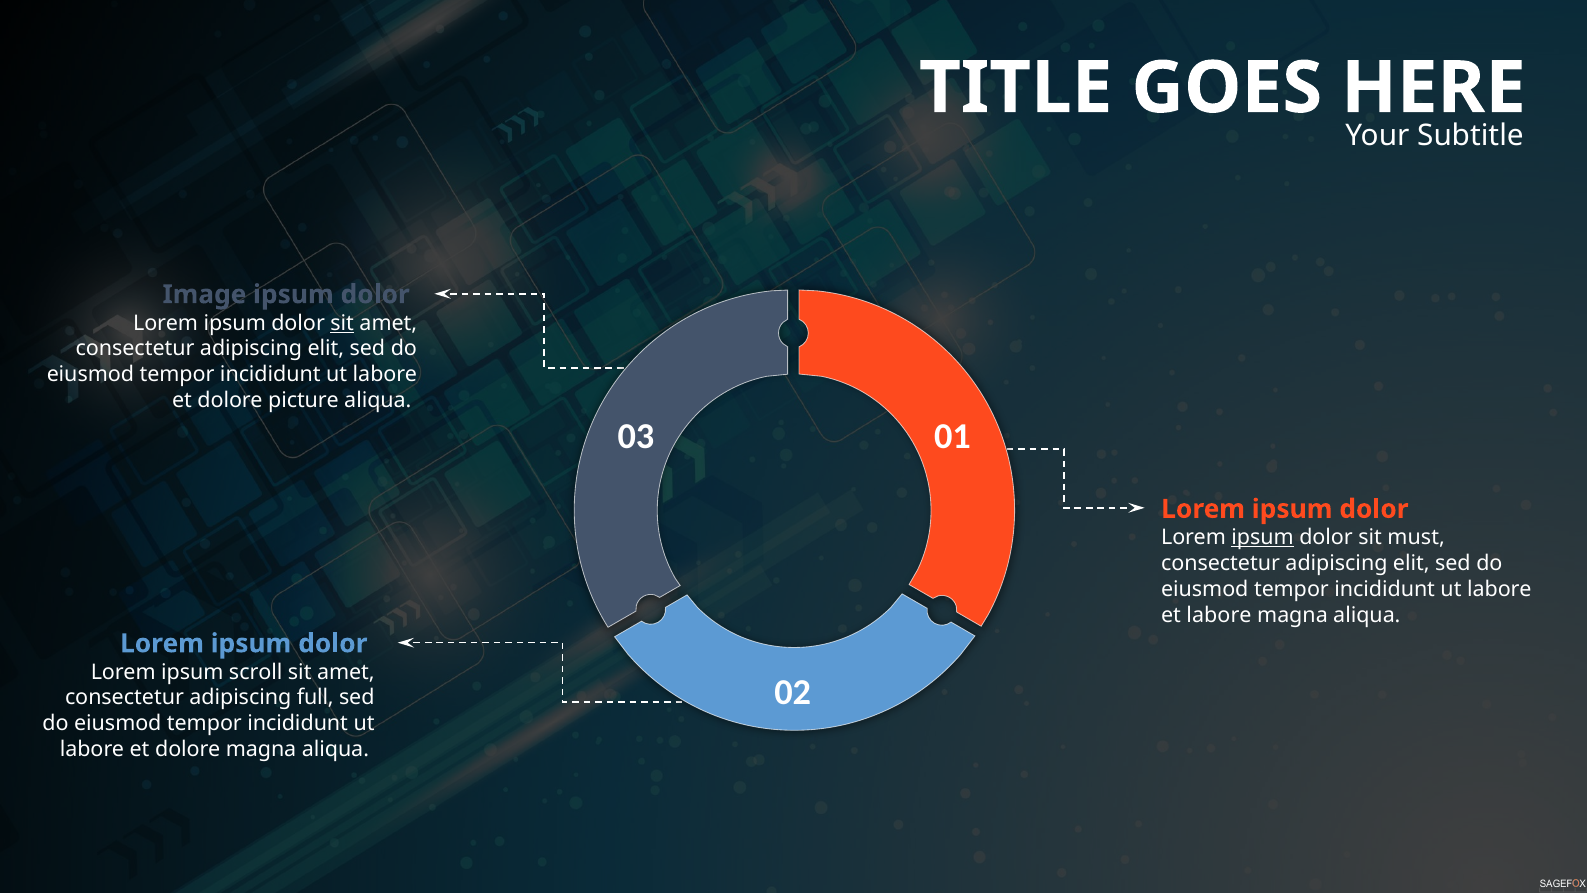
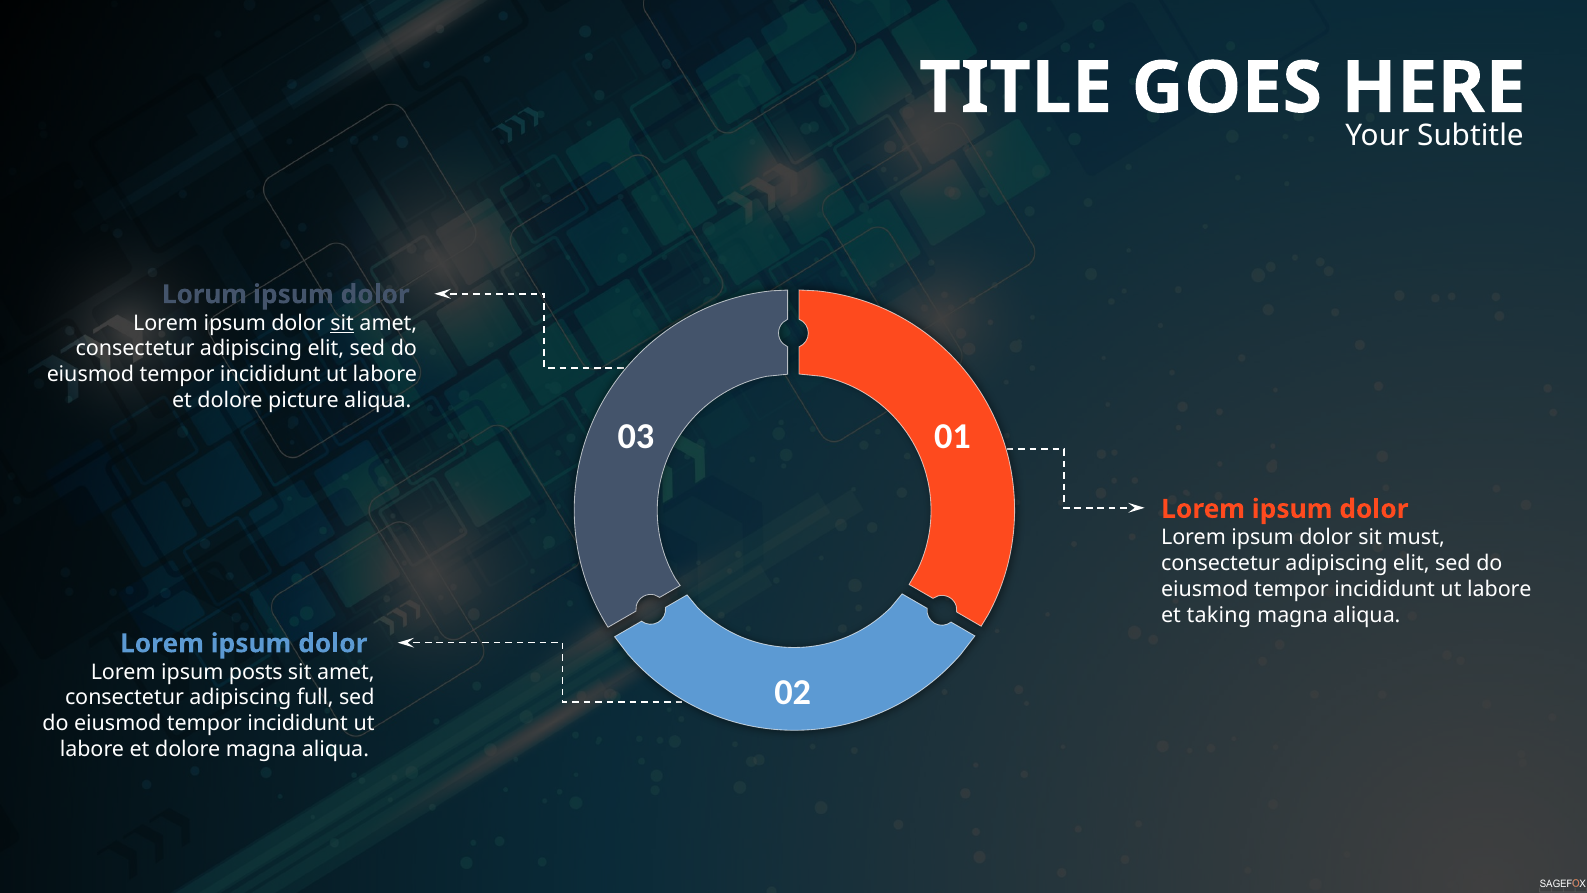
Image: Image -> Lorum
ipsum at (1263, 537) underline: present -> none
et labore: labore -> taking
scroll: scroll -> posts
